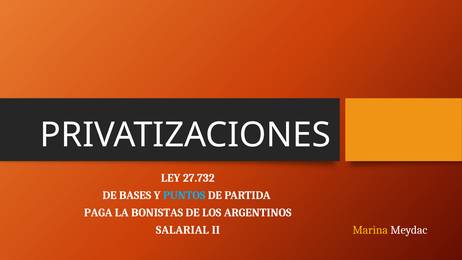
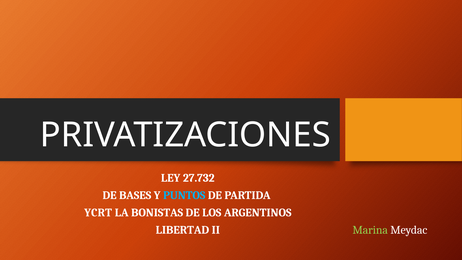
PAGA: PAGA -> YCRT
SALARIAL: SALARIAL -> LIBERTAD
Marina colour: yellow -> light green
